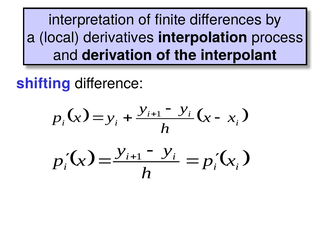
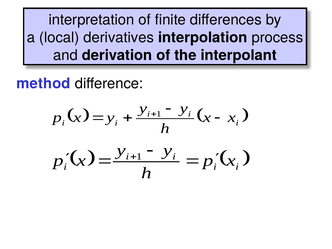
shifting: shifting -> method
